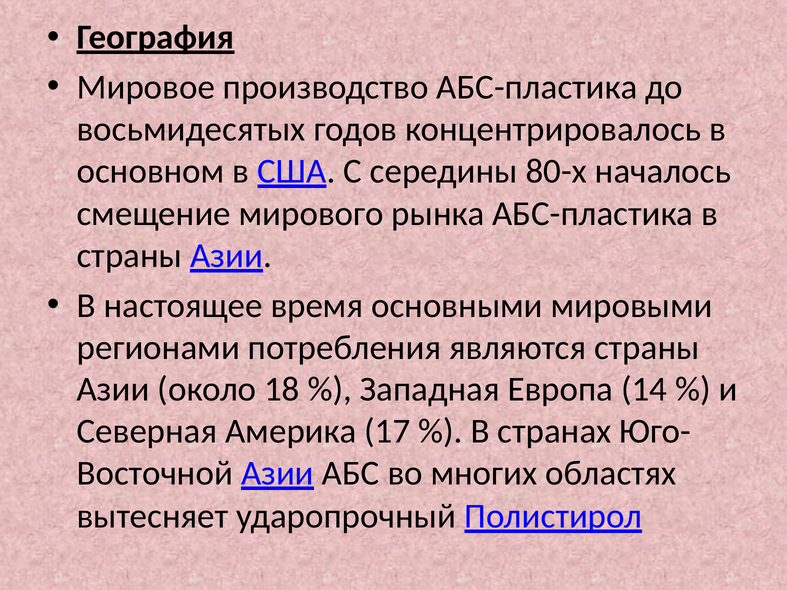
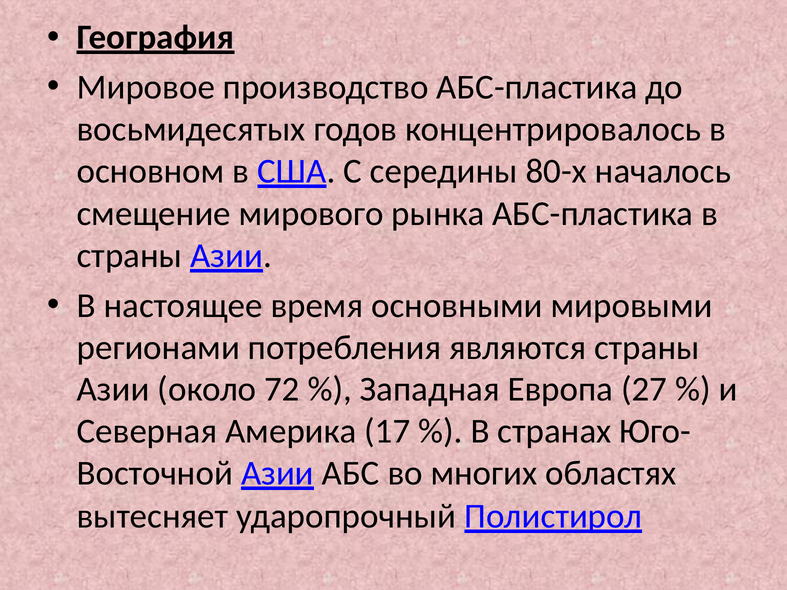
18: 18 -> 72
14: 14 -> 27
